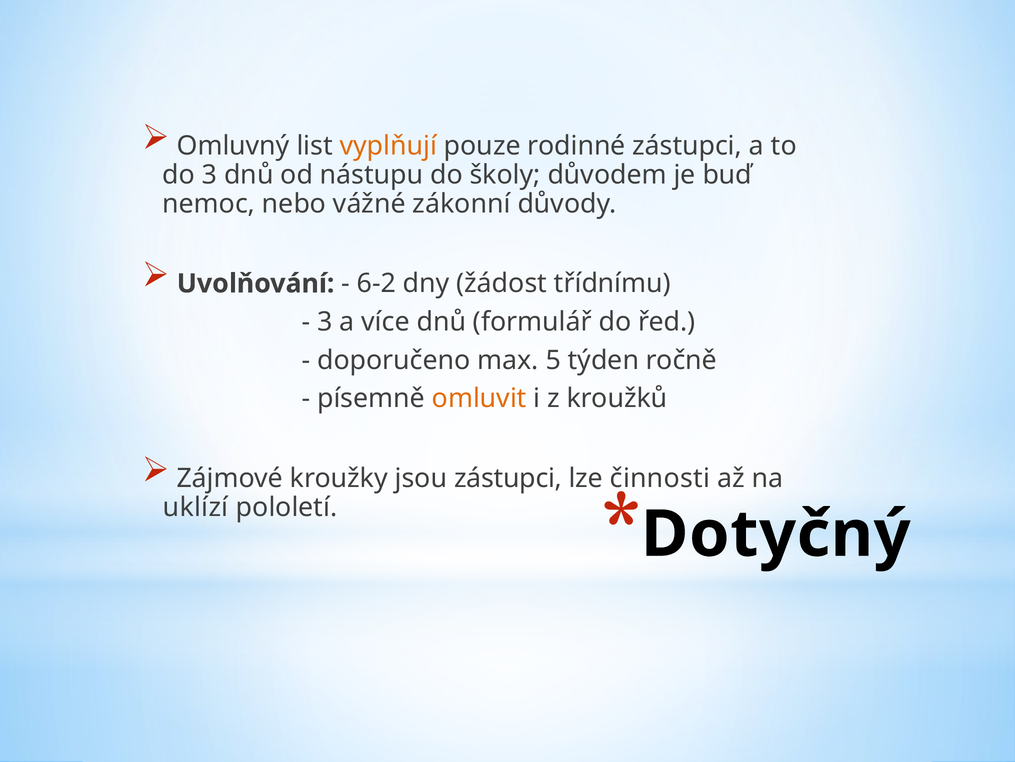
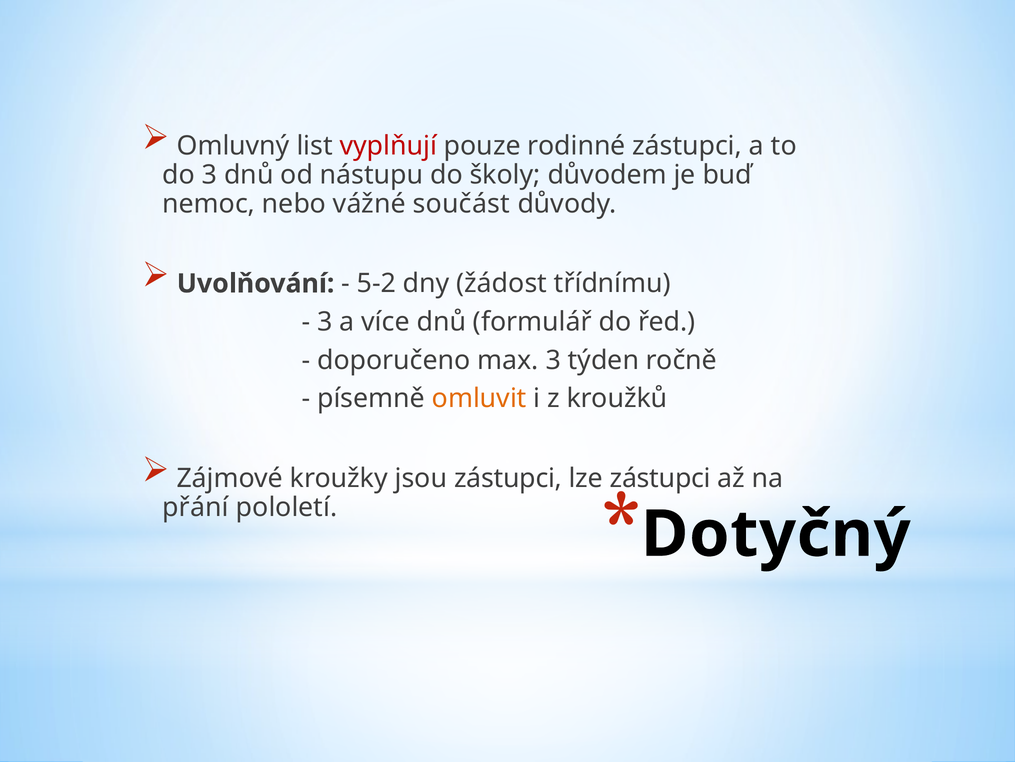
vyplňují colour: orange -> red
zákonní: zákonní -> součást
6-2: 6-2 -> 5-2
max 5: 5 -> 3
lze činnosti: činnosti -> zástupci
uklízí: uklízí -> přání
